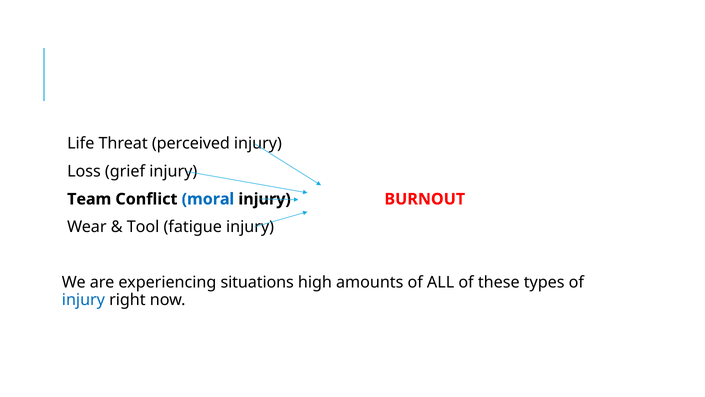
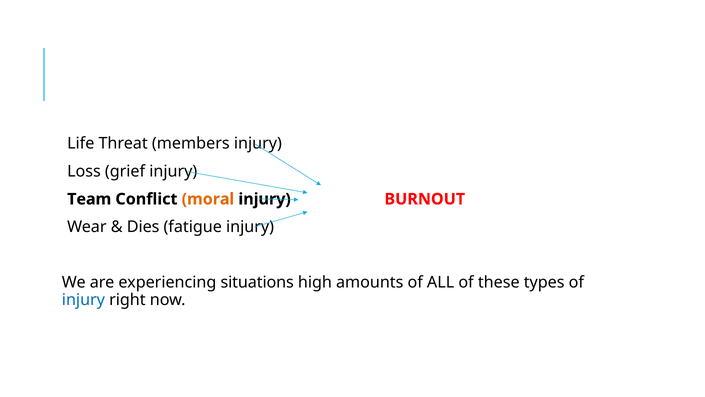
perceived: perceived -> members
moral colour: blue -> orange
Tool: Tool -> Dies
